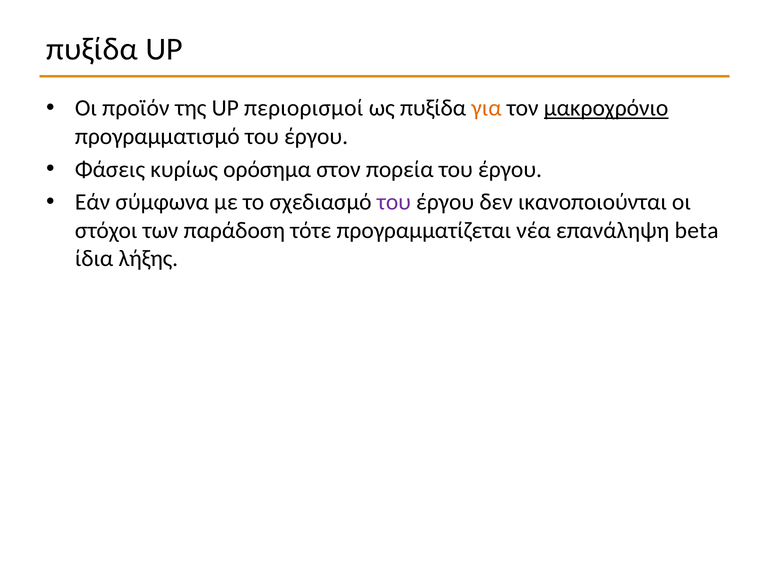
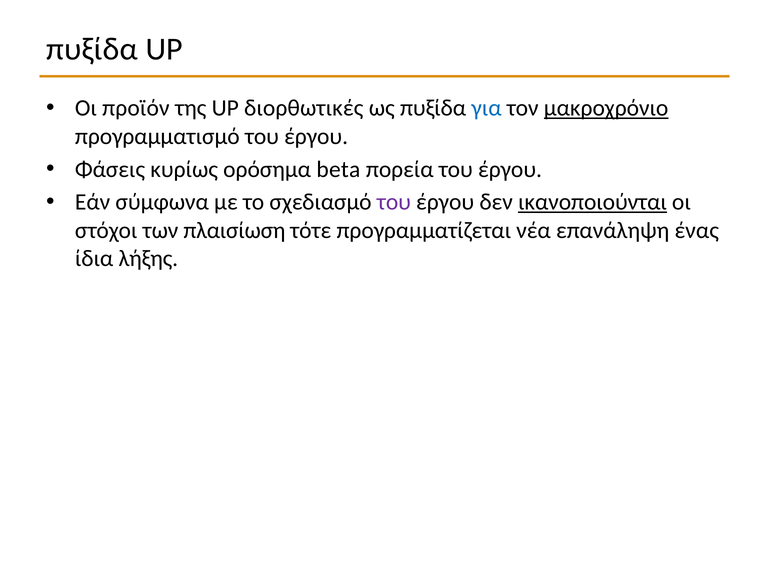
περιορισμοί: περιορισμοί -> διορθωτικές
για colour: orange -> blue
στον: στον -> beta
ικανοποιούνται underline: none -> present
παράδοση: παράδοση -> πλαισίωση
beta: beta -> ένας
